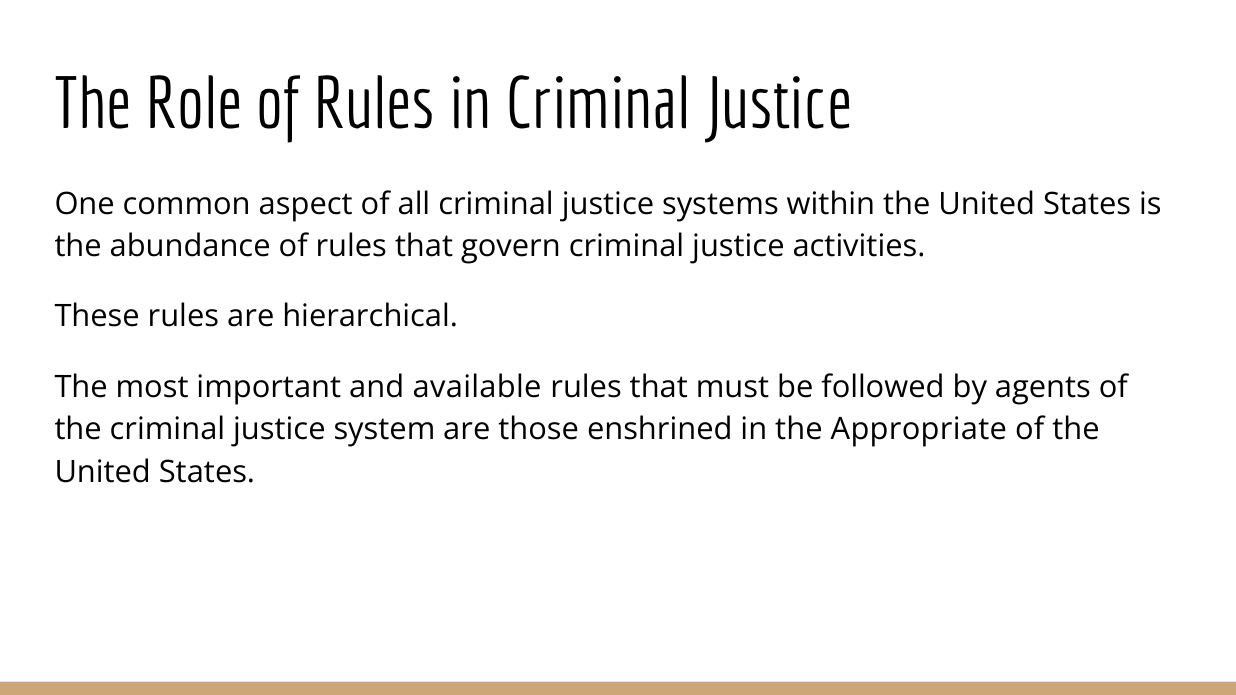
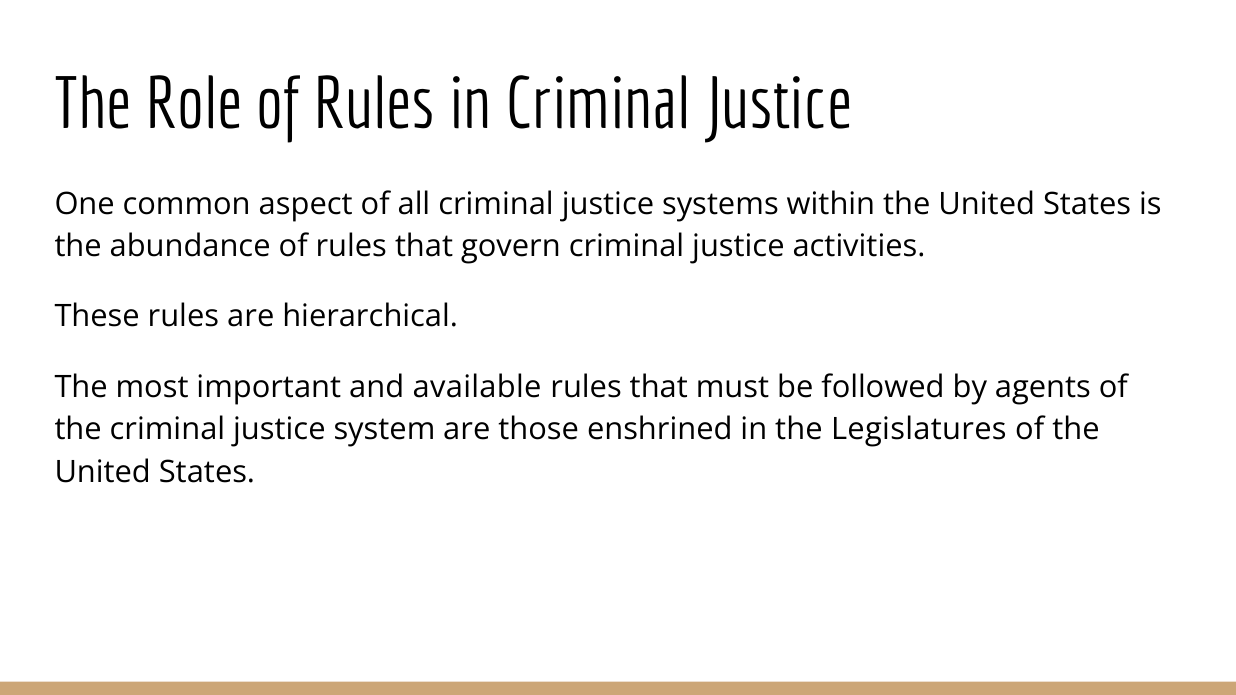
Appropriate: Appropriate -> Legislatures
